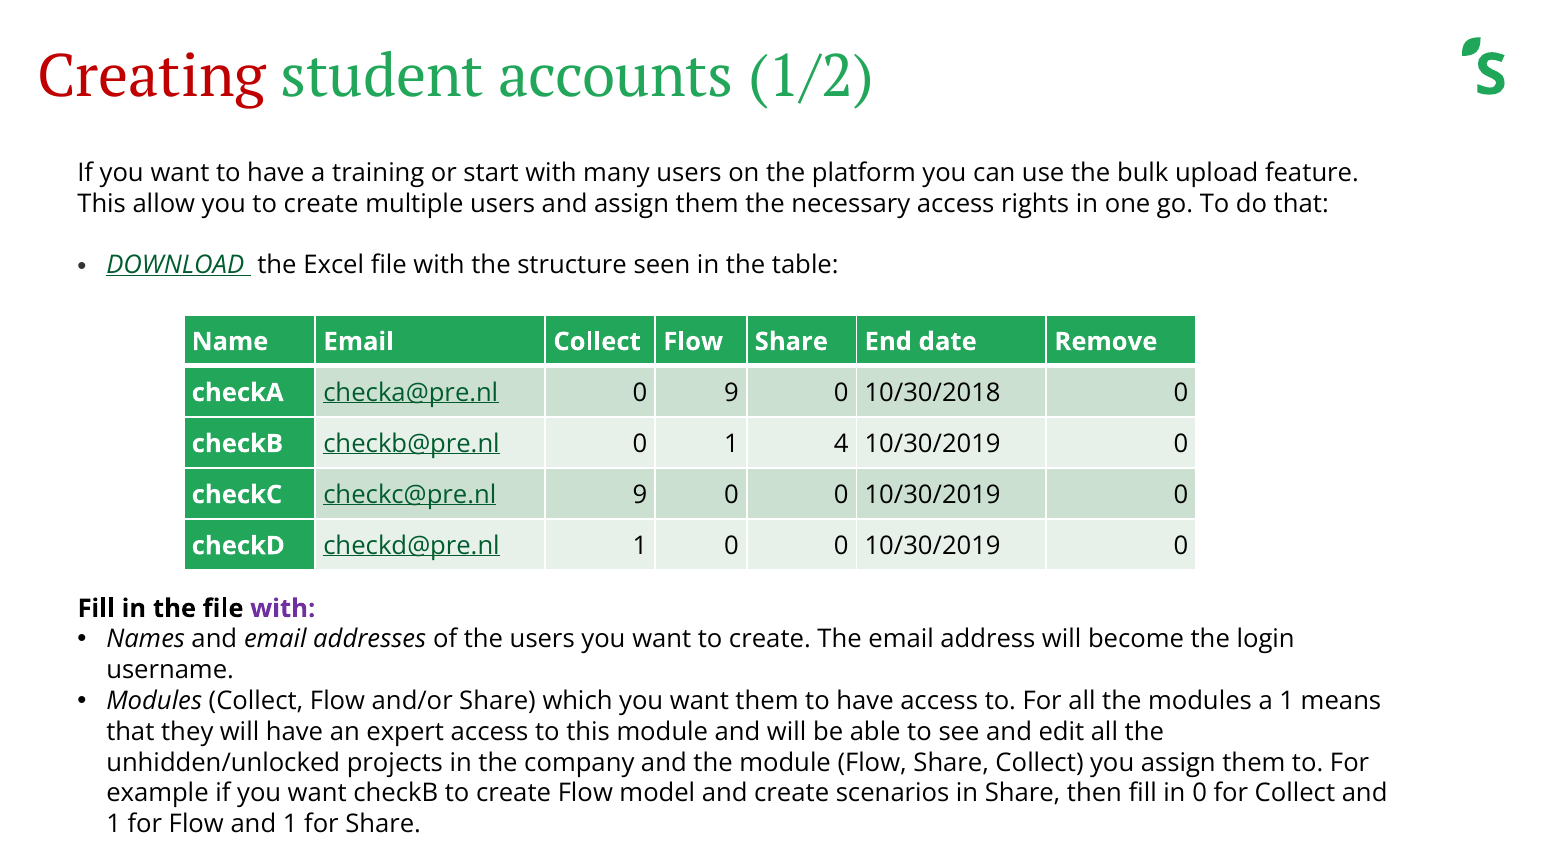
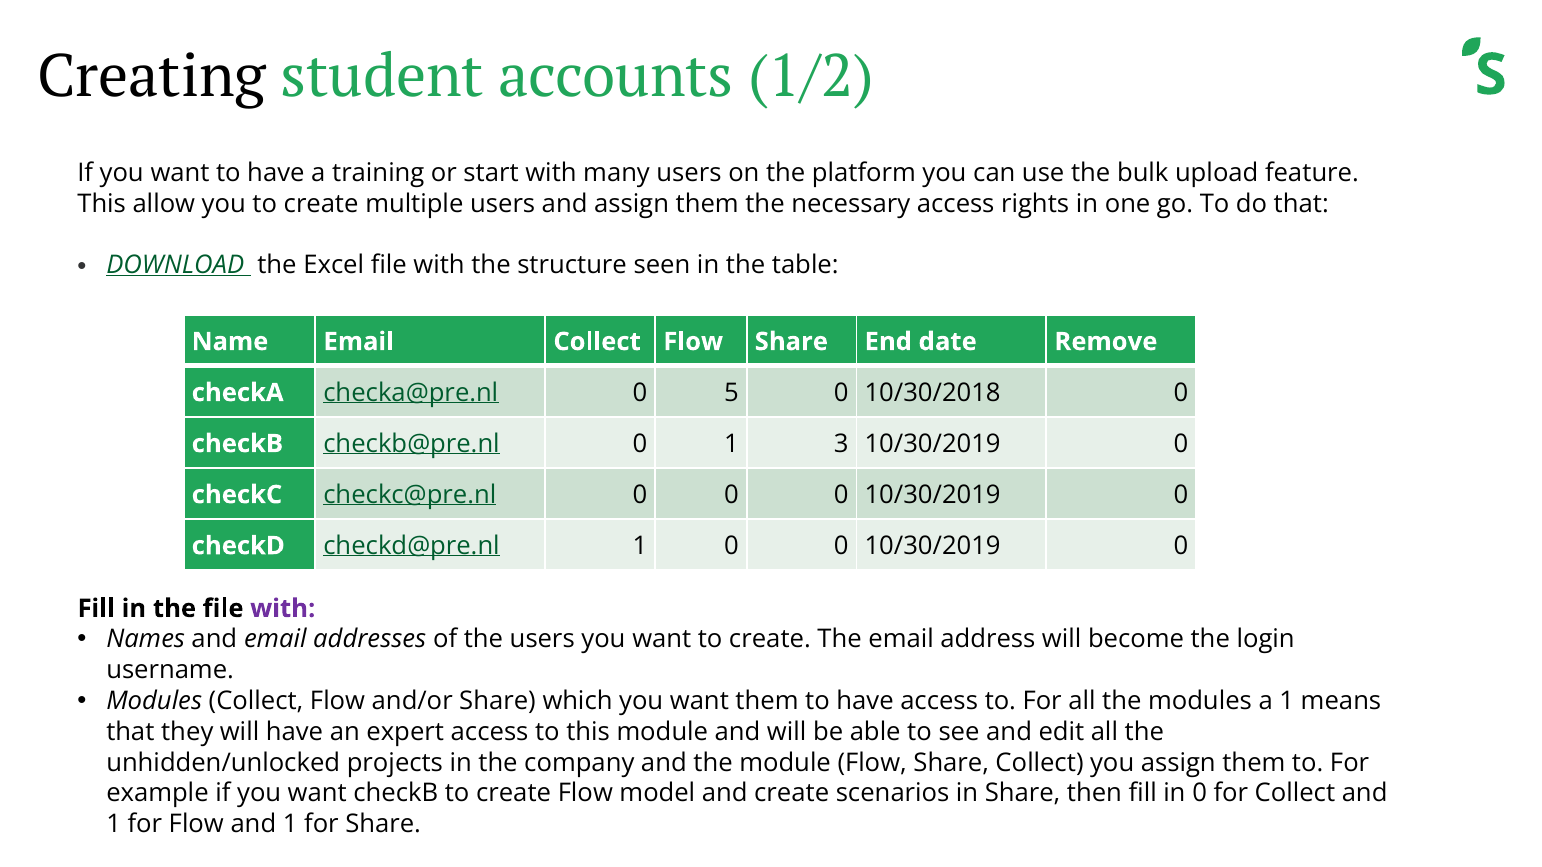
Creating colour: red -> black
0 9: 9 -> 5
4: 4 -> 3
checkc@pre.nl 9: 9 -> 0
